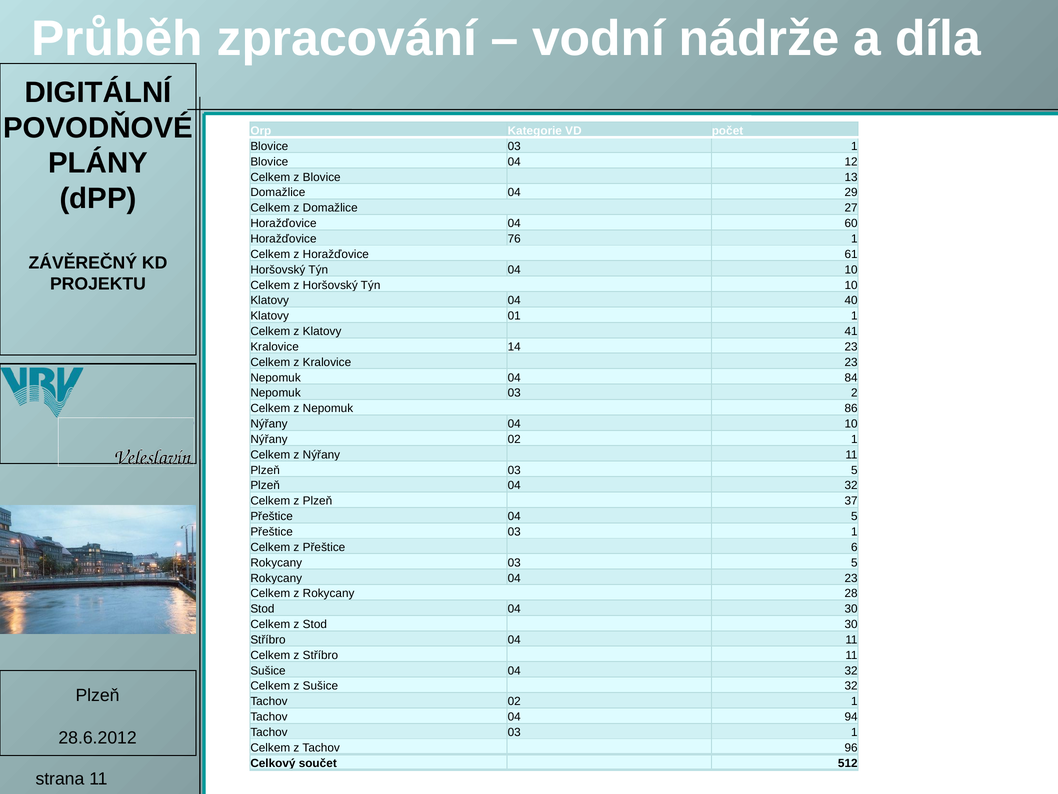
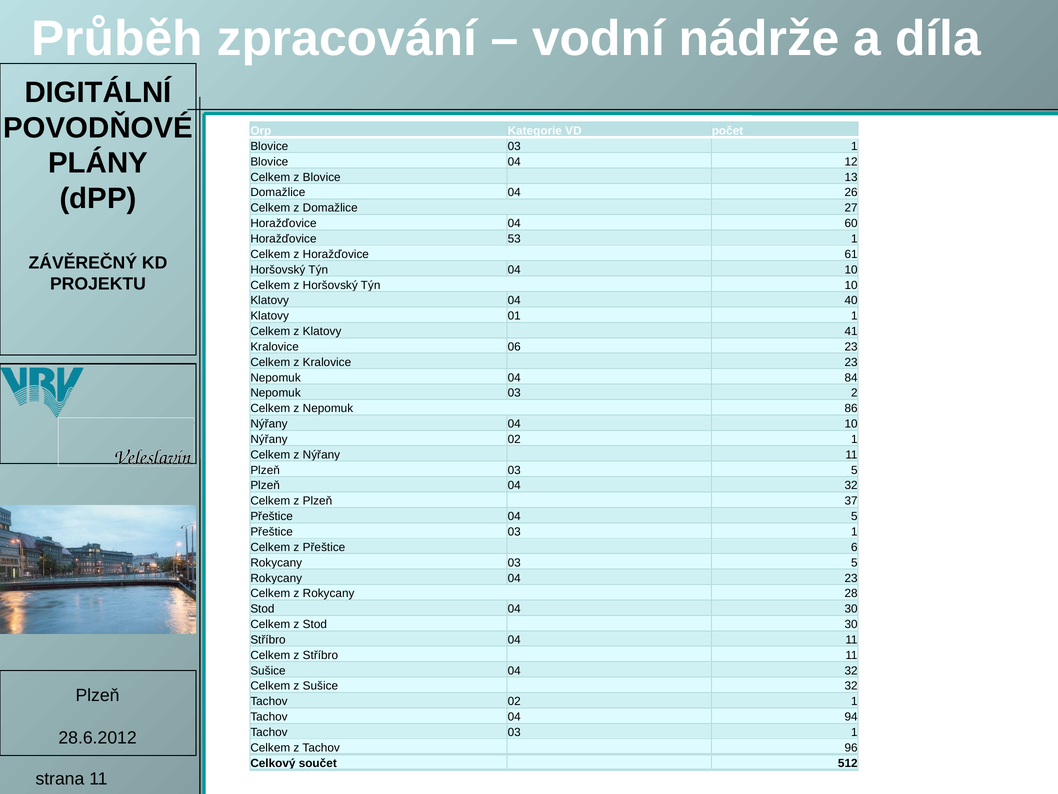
29: 29 -> 26
76: 76 -> 53
14: 14 -> 06
